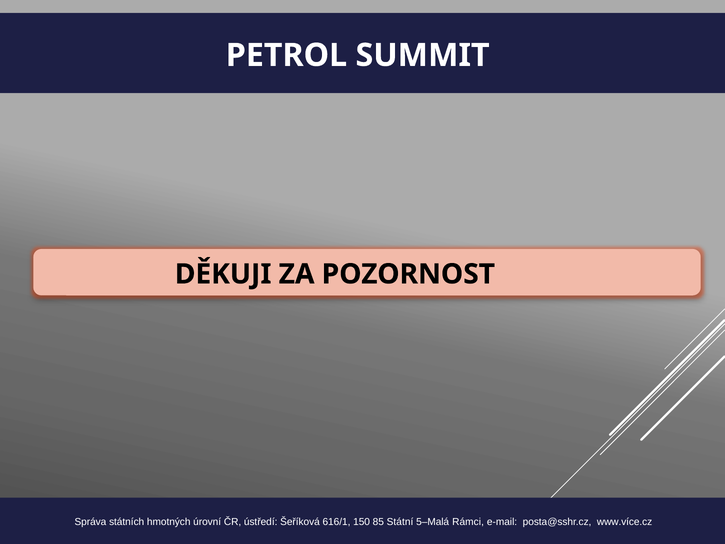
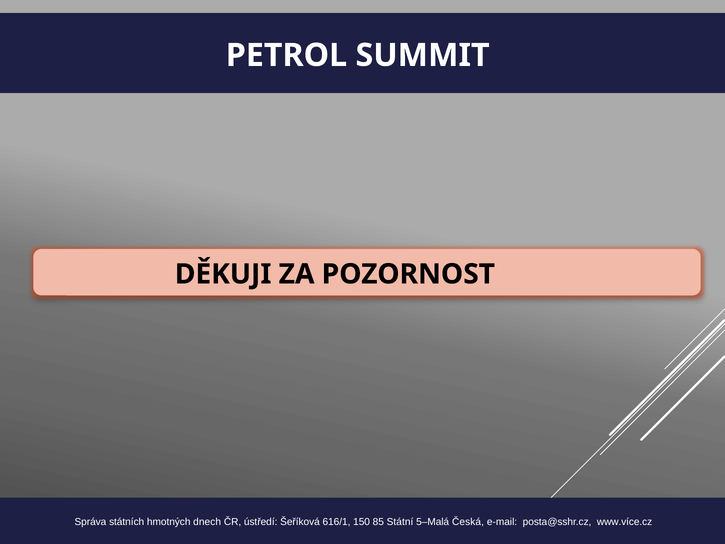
úrovní: úrovní -> dnech
Rámci: Rámci -> Česká
